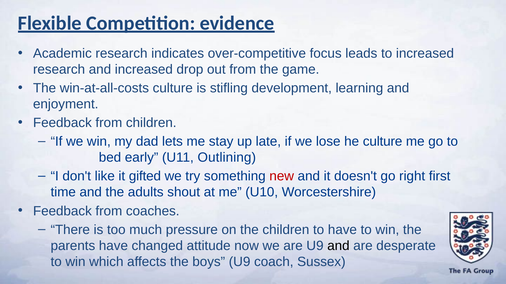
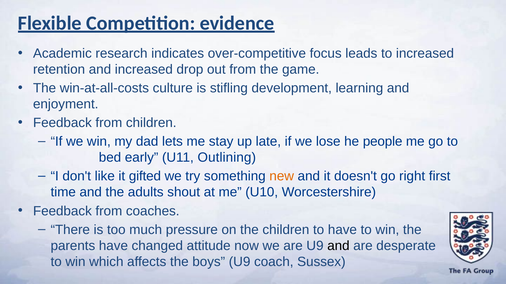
research at (59, 70): research -> retention
he culture: culture -> people
new colour: red -> orange
